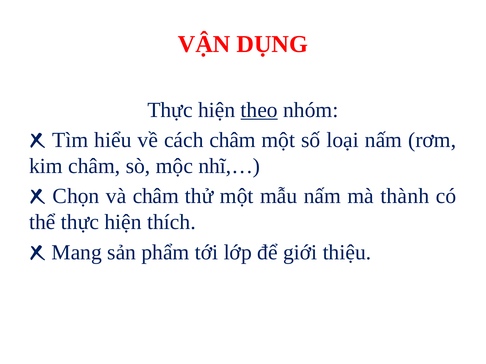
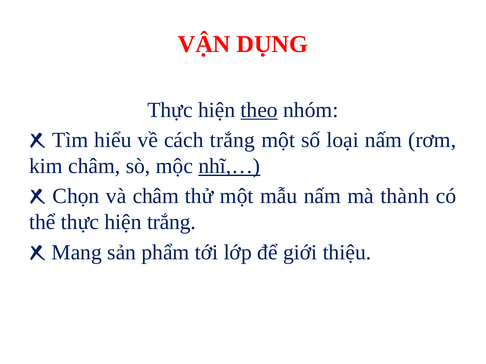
cách châm: châm -> trắng
nhĩ,… underline: none -> present
hiện thích: thích -> trắng
